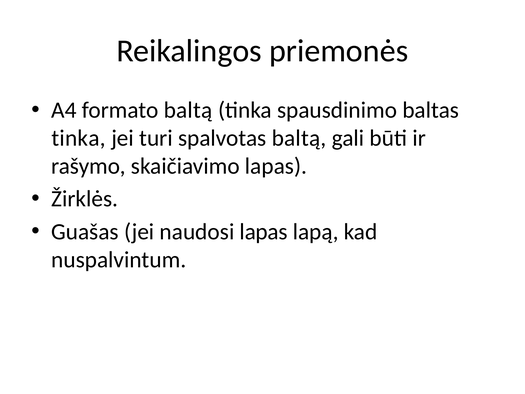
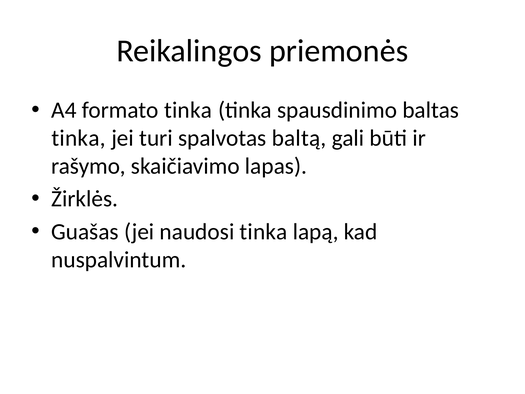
formato baltą: baltą -> tinka
naudosi lapas: lapas -> tinka
